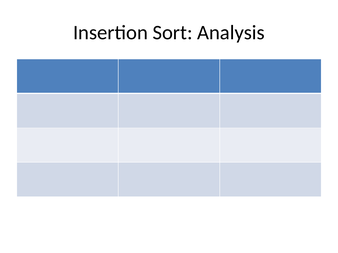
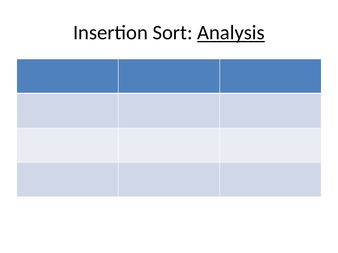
Analysis underline: none -> present
